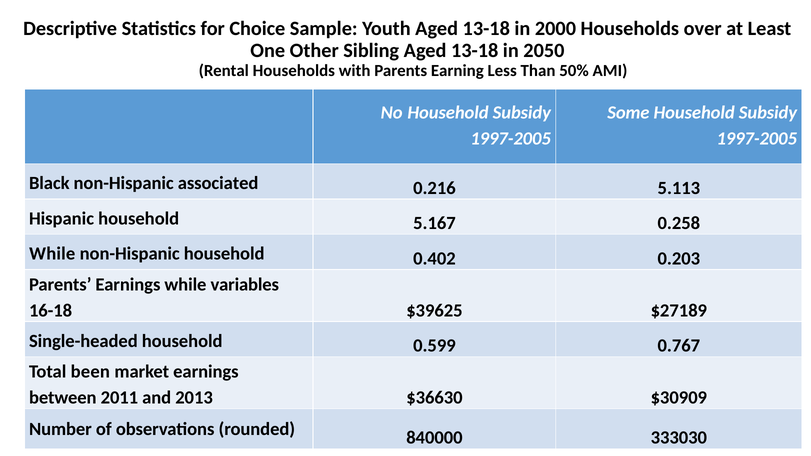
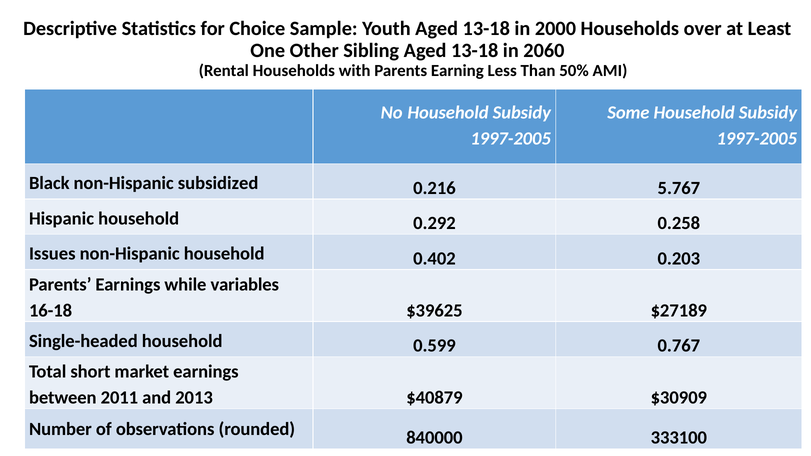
2050: 2050 -> 2060
associated: associated -> subsidized
5.113: 5.113 -> 5.767
5.167: 5.167 -> 0.292
While at (52, 254): While -> Issues
been: been -> short
$36630: $36630 -> $40879
333030: 333030 -> 333100
